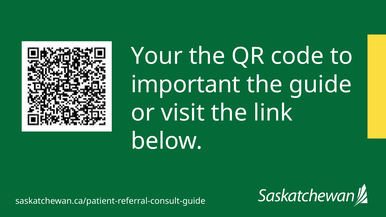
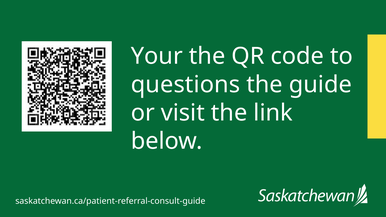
important: important -> questions
